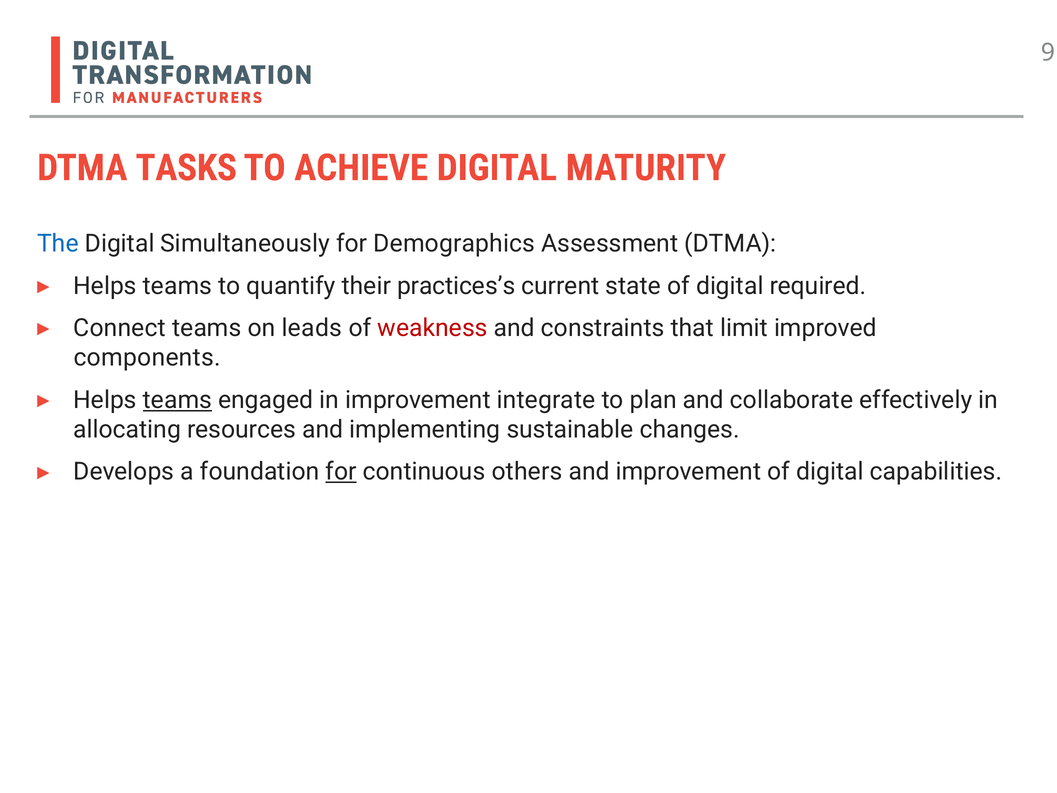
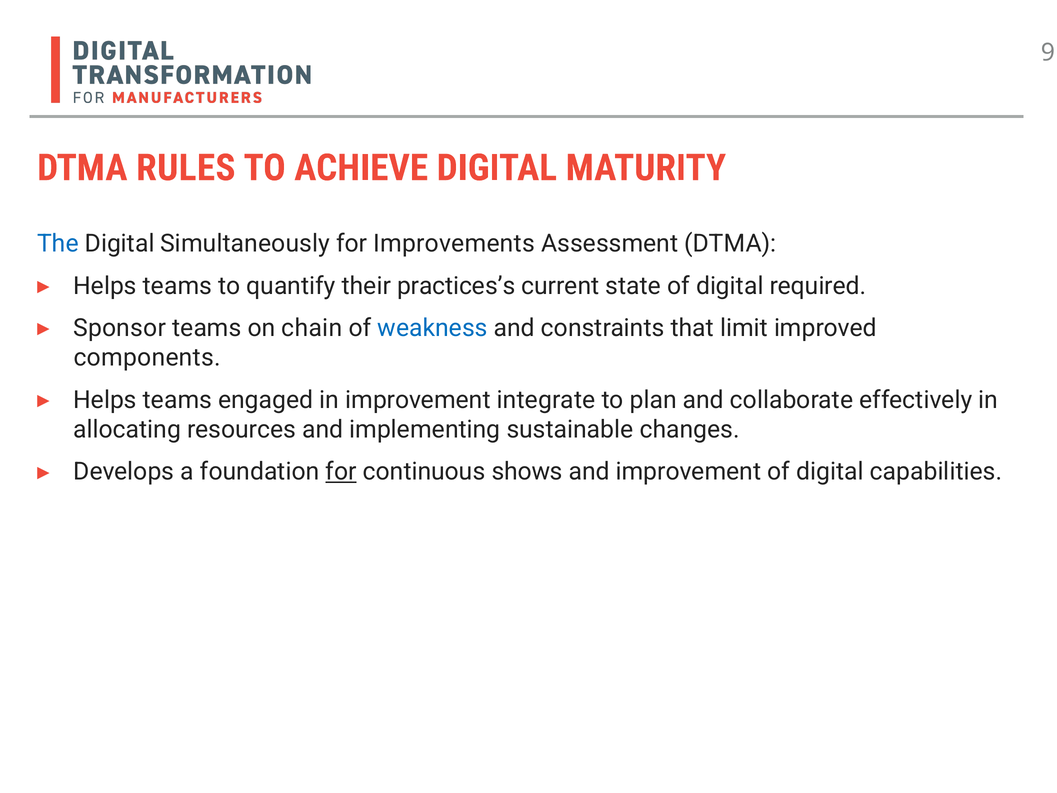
TASKS: TASKS -> RULES
Demographics: Demographics -> Improvements
Connect: Connect -> Sponsor
leads: leads -> chain
weakness colour: red -> blue
teams at (177, 400) underline: present -> none
others: others -> shows
